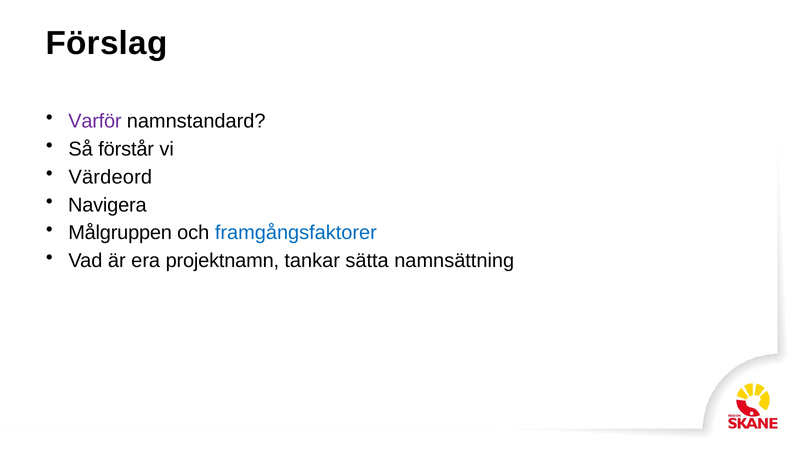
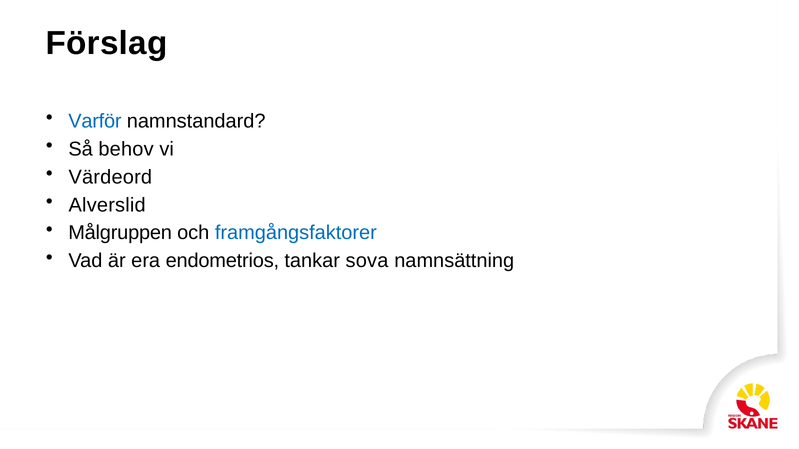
Varför colour: purple -> blue
förstår: förstår -> behov
Navigera: Navigera -> Alverslid
projektnamn: projektnamn -> endometrios
sätta: sätta -> sova
